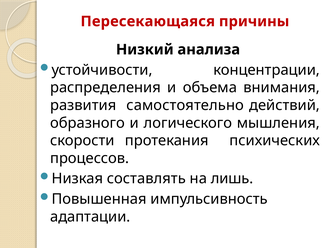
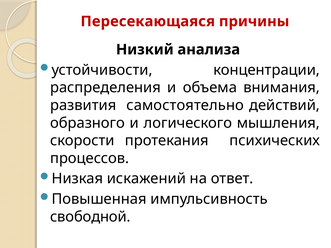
составлять: составлять -> искажений
лишь: лишь -> ответ
адаптации: адаптации -> свободной
